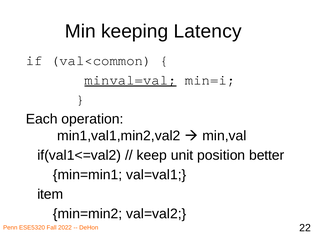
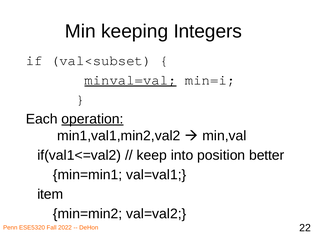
Latency: Latency -> Integers
val<common: val<common -> val<subset
operation underline: none -> present
unit: unit -> into
